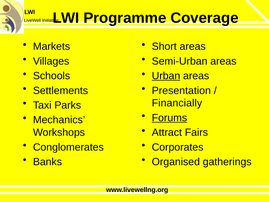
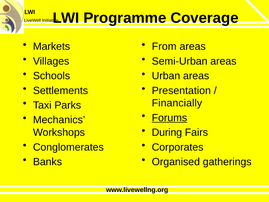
Short: Short -> From
Urban underline: present -> none
Attract: Attract -> During
